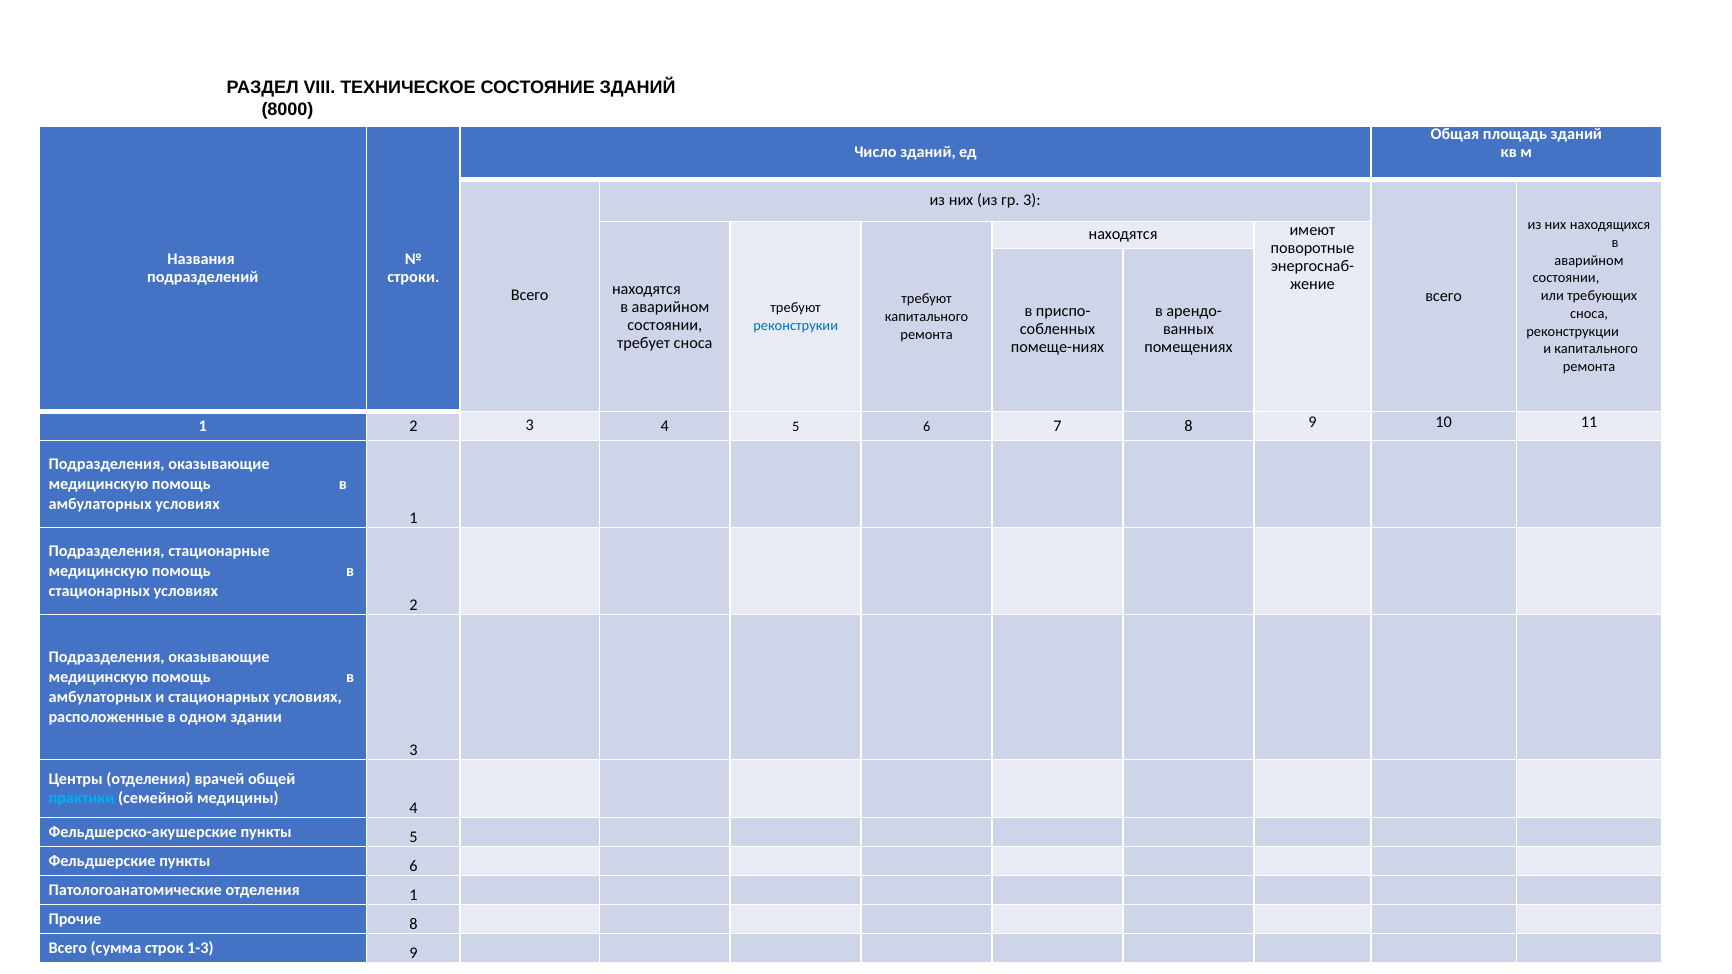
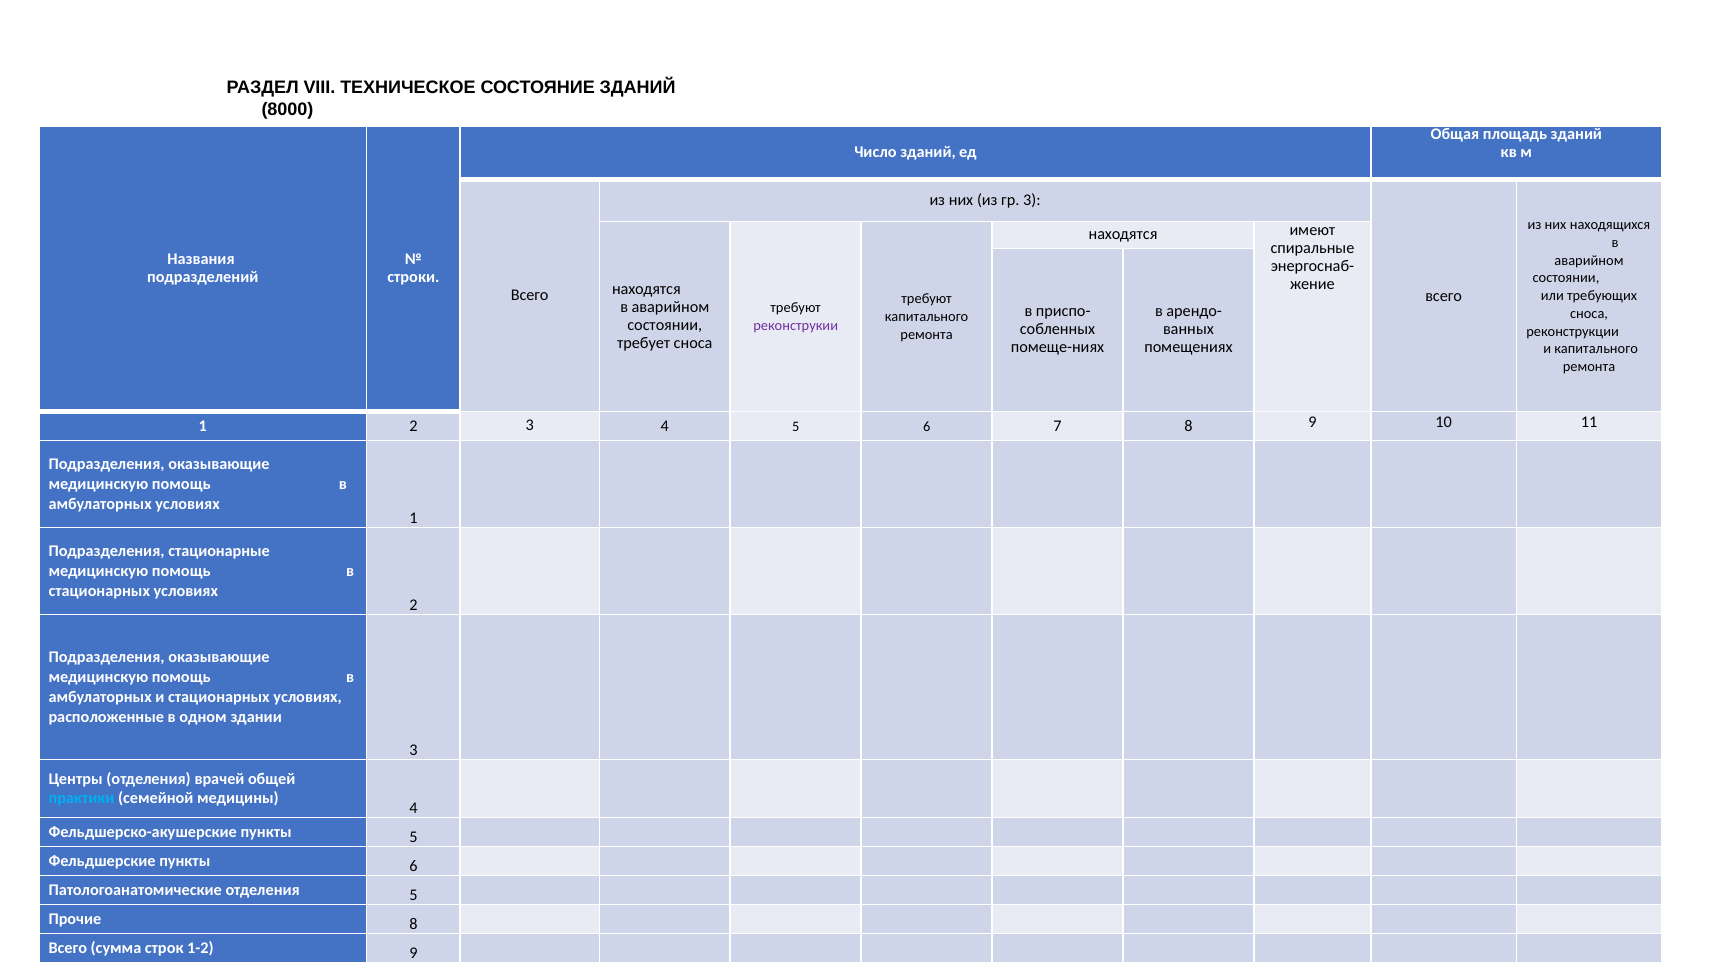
поворотные: поворотные -> спиральные
реконструкии colour: blue -> purple
отделения 1: 1 -> 5
1-3: 1-3 -> 1-2
